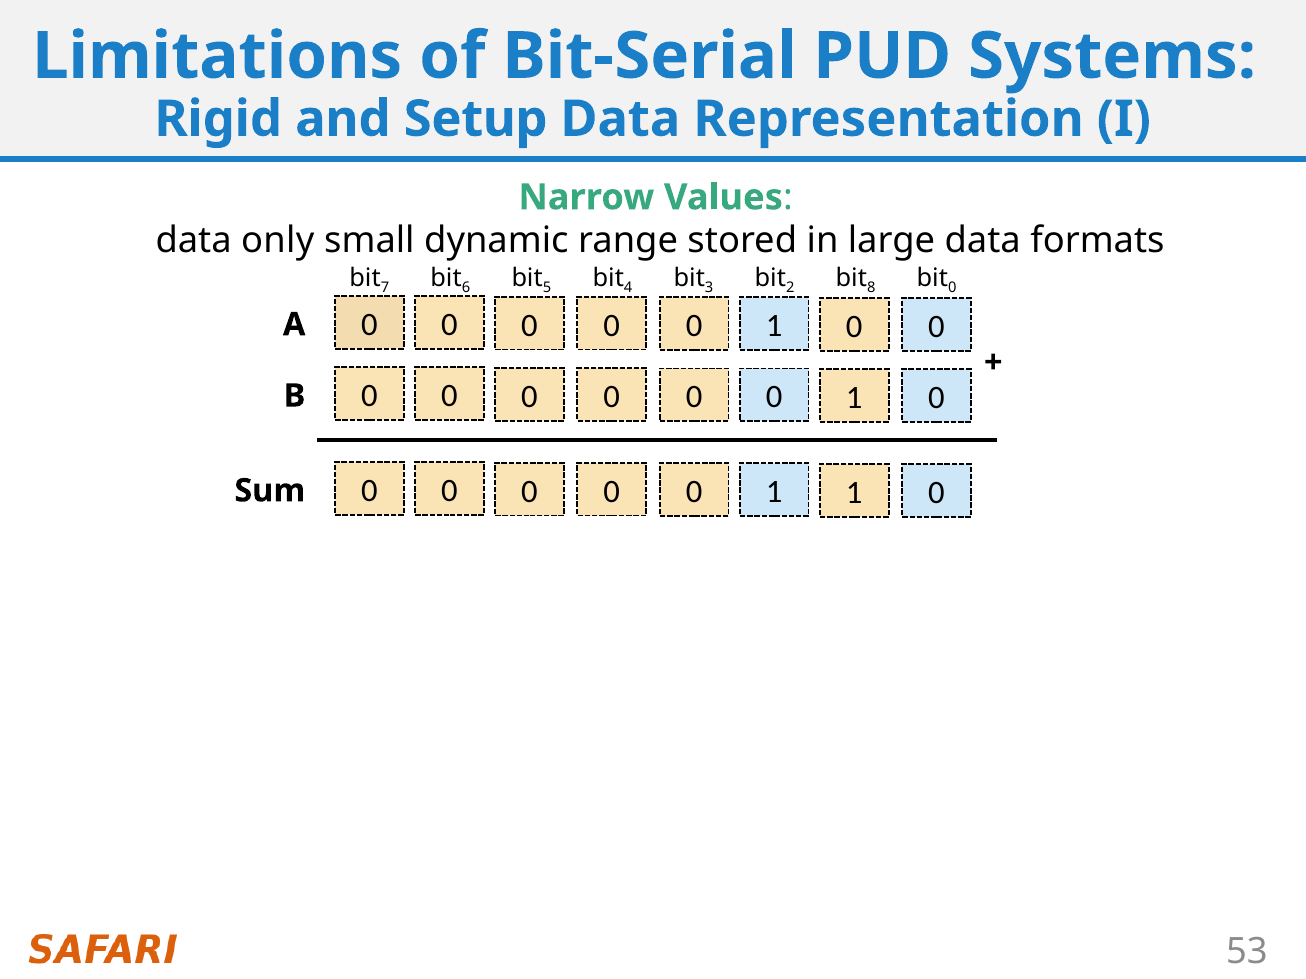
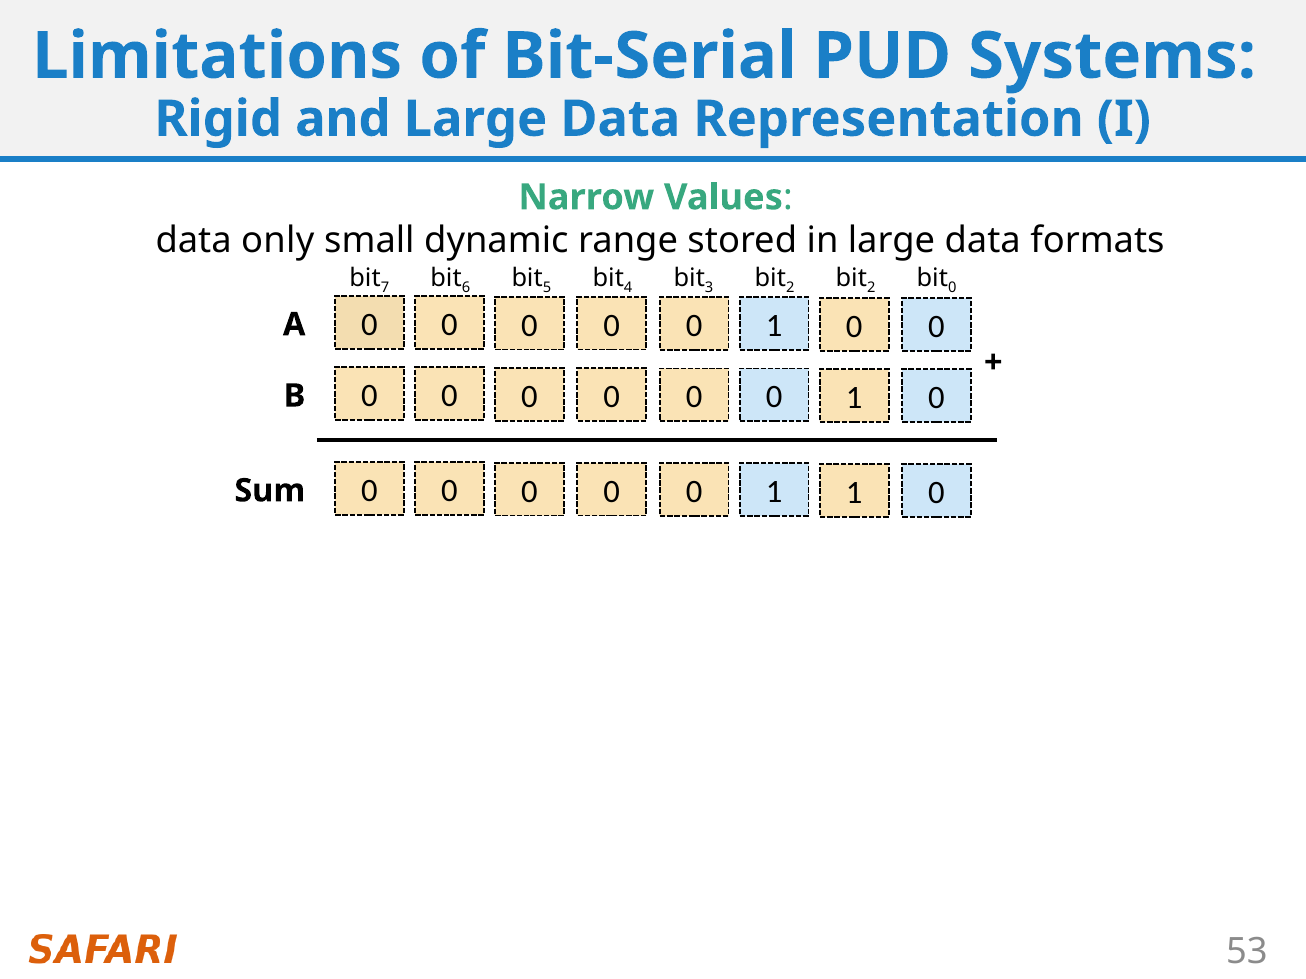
and Setup: Setup -> Large
8 at (871, 288): 8 -> 2
